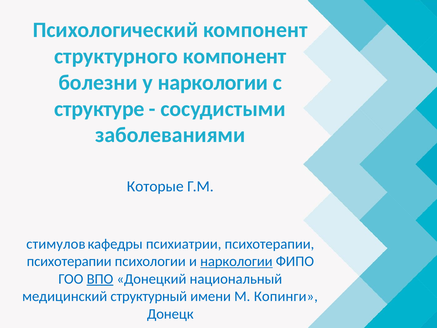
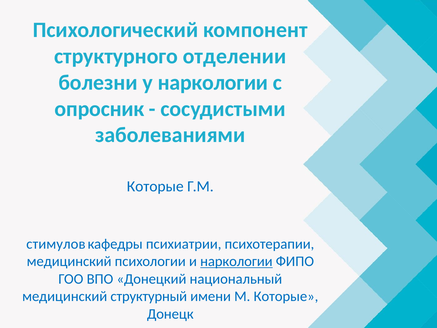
структурного компонент: компонент -> отделении
структуре: структуре -> опросник
психотерапии at (69, 261): психотерапии -> медицинский
ВПО underline: present -> none
М Копинги: Копинги -> Которые
